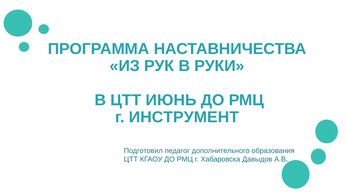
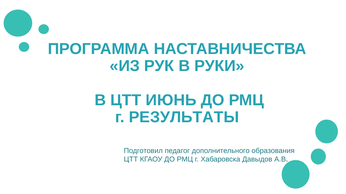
ИНСТРУМЕНТ: ИНСТРУМЕНТ -> РЕЗУЛЬТАТЫ
